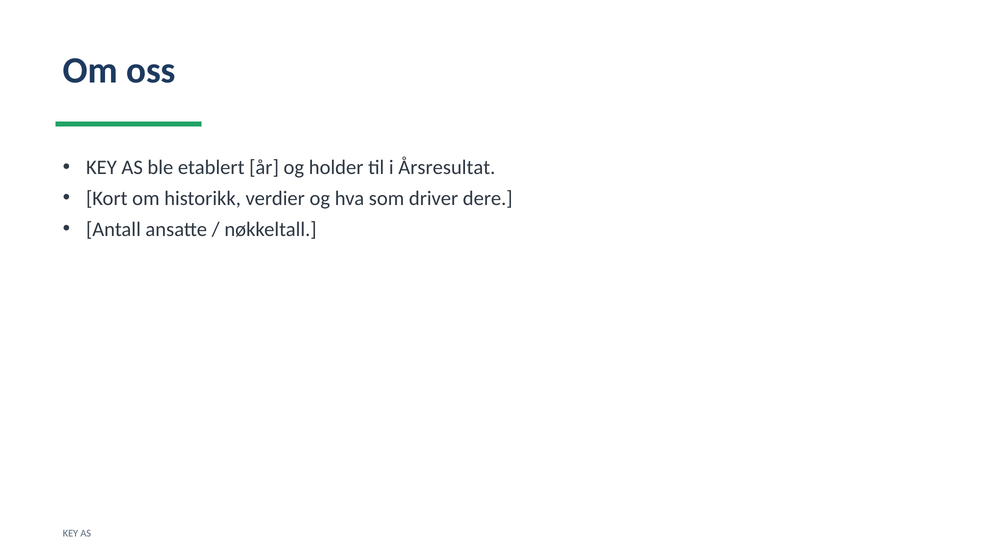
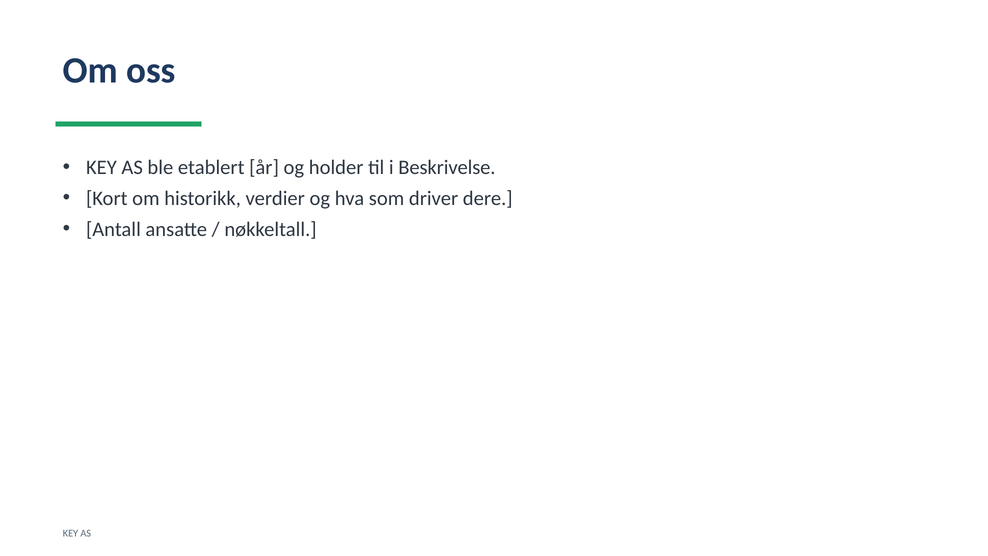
Årsresultat: Årsresultat -> Beskrivelse
